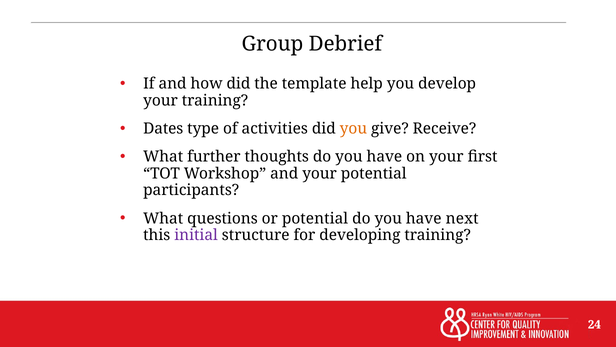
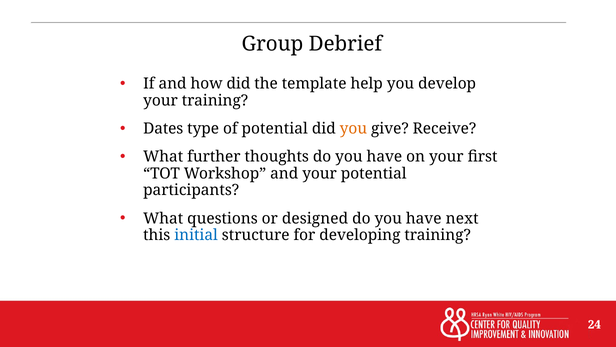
of activities: activities -> potential
or potential: potential -> designed
initial colour: purple -> blue
